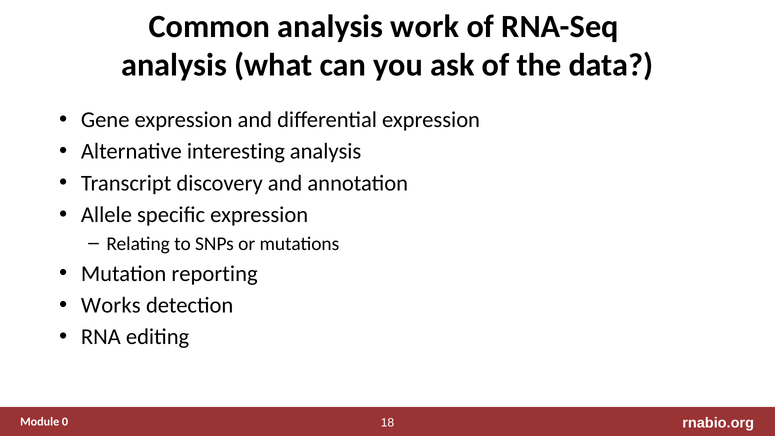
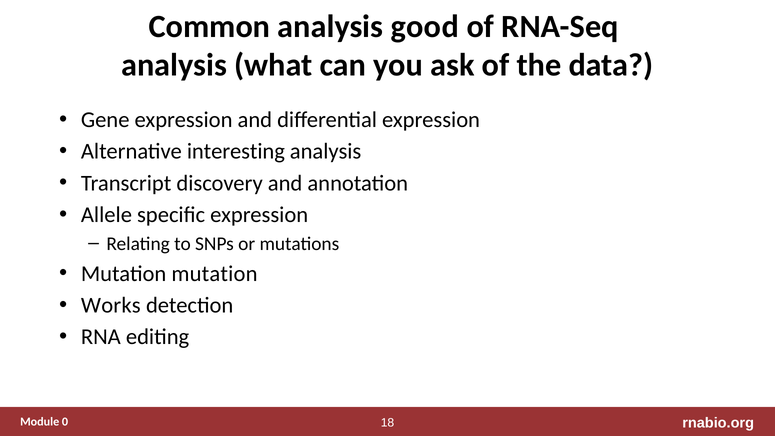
work: work -> good
Mutation reporting: reporting -> mutation
